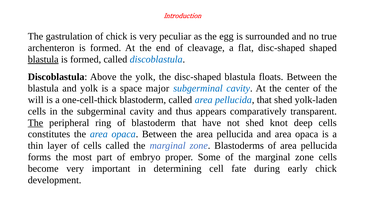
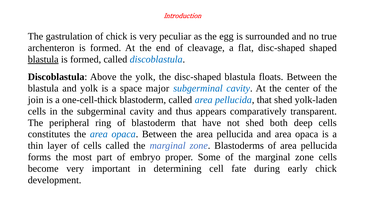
will: will -> join
The at (36, 122) underline: present -> none
knot: knot -> both
